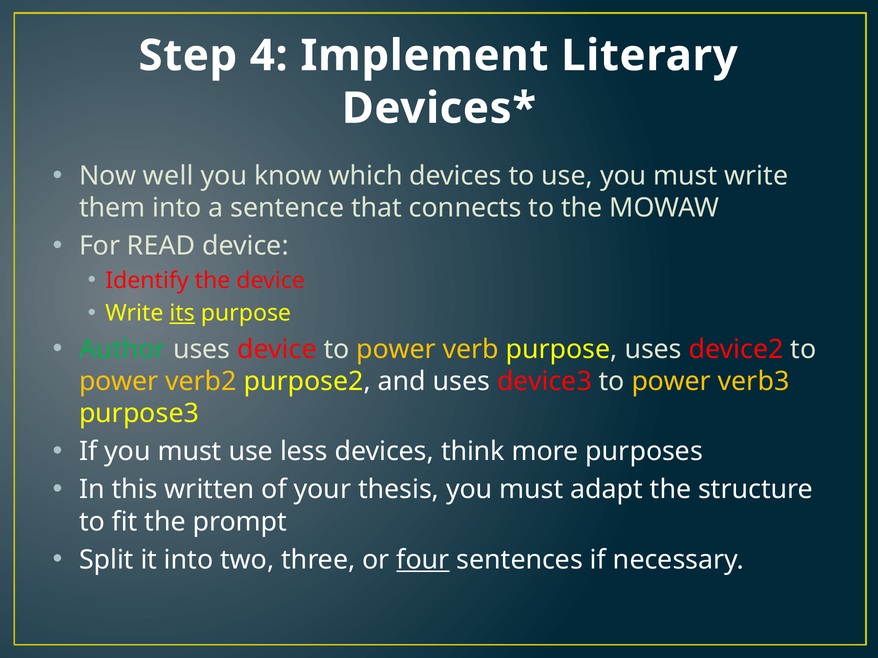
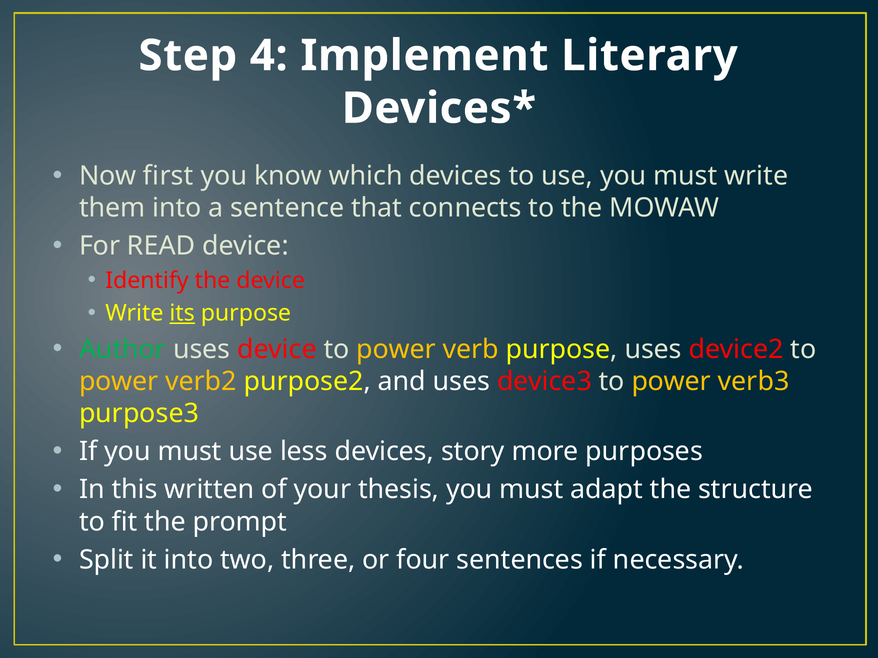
well: well -> first
think: think -> story
four underline: present -> none
